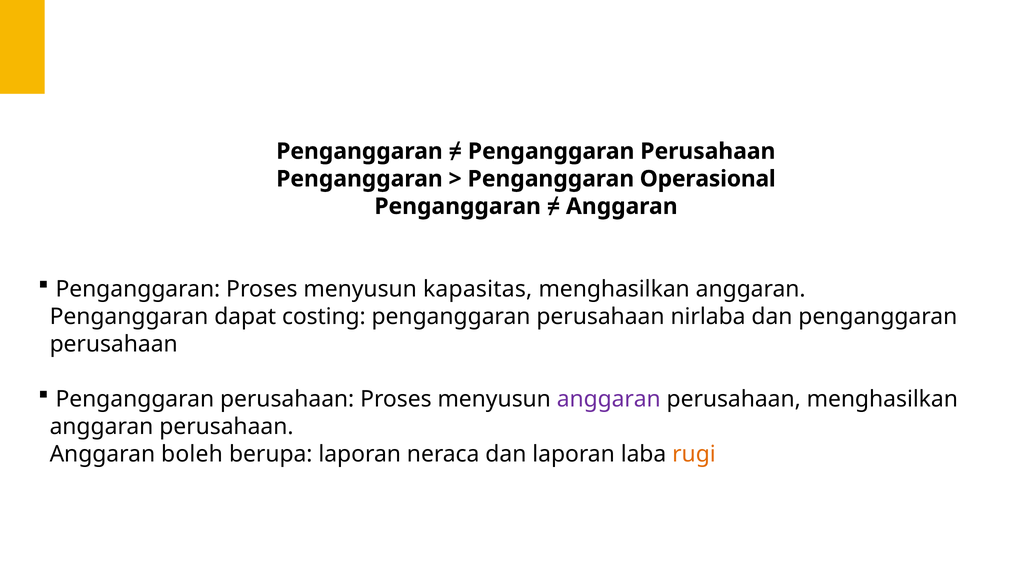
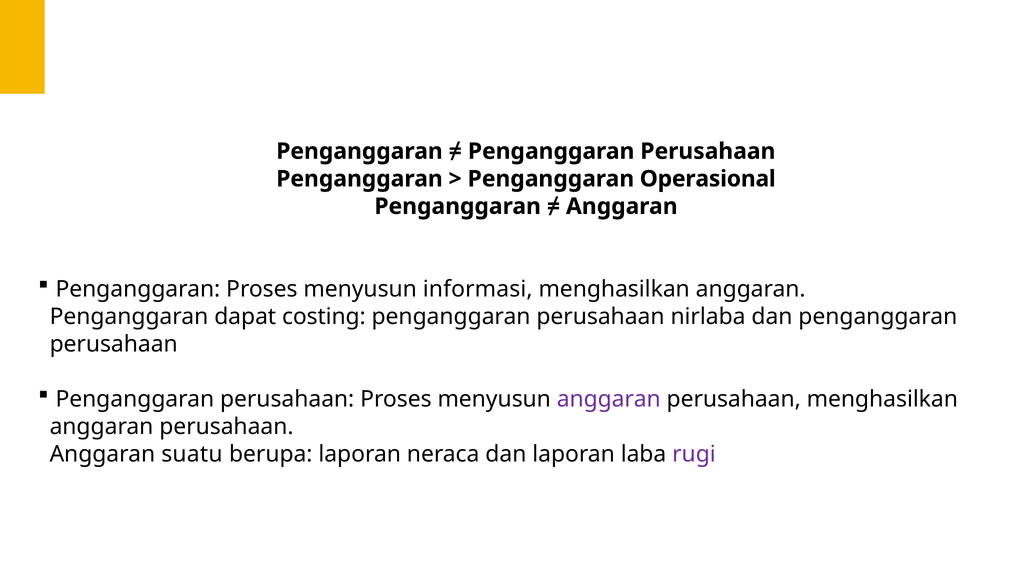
kapasitas: kapasitas -> informasi
boleh: boleh -> suatu
rugi colour: orange -> purple
